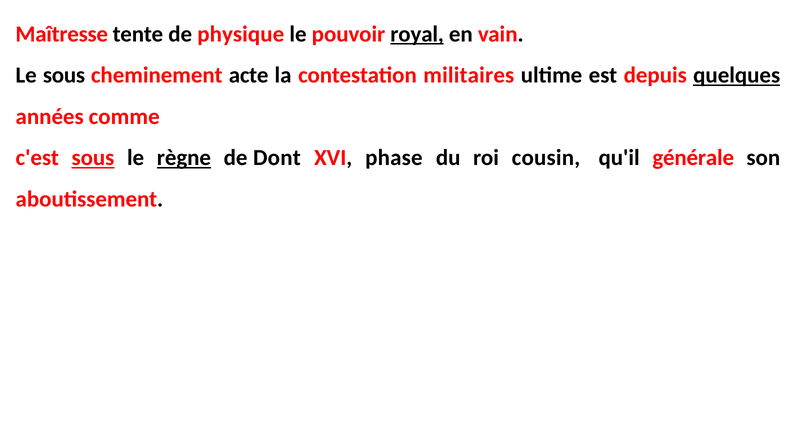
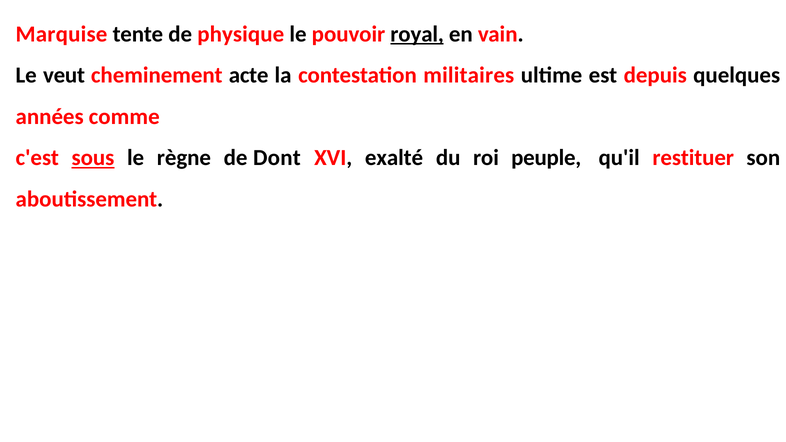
Maîtresse: Maîtresse -> Marquise
Le sous: sous -> veut
quelques underline: present -> none
règne underline: present -> none
phase: phase -> exalté
cousin: cousin -> peuple
générale: générale -> restituer
